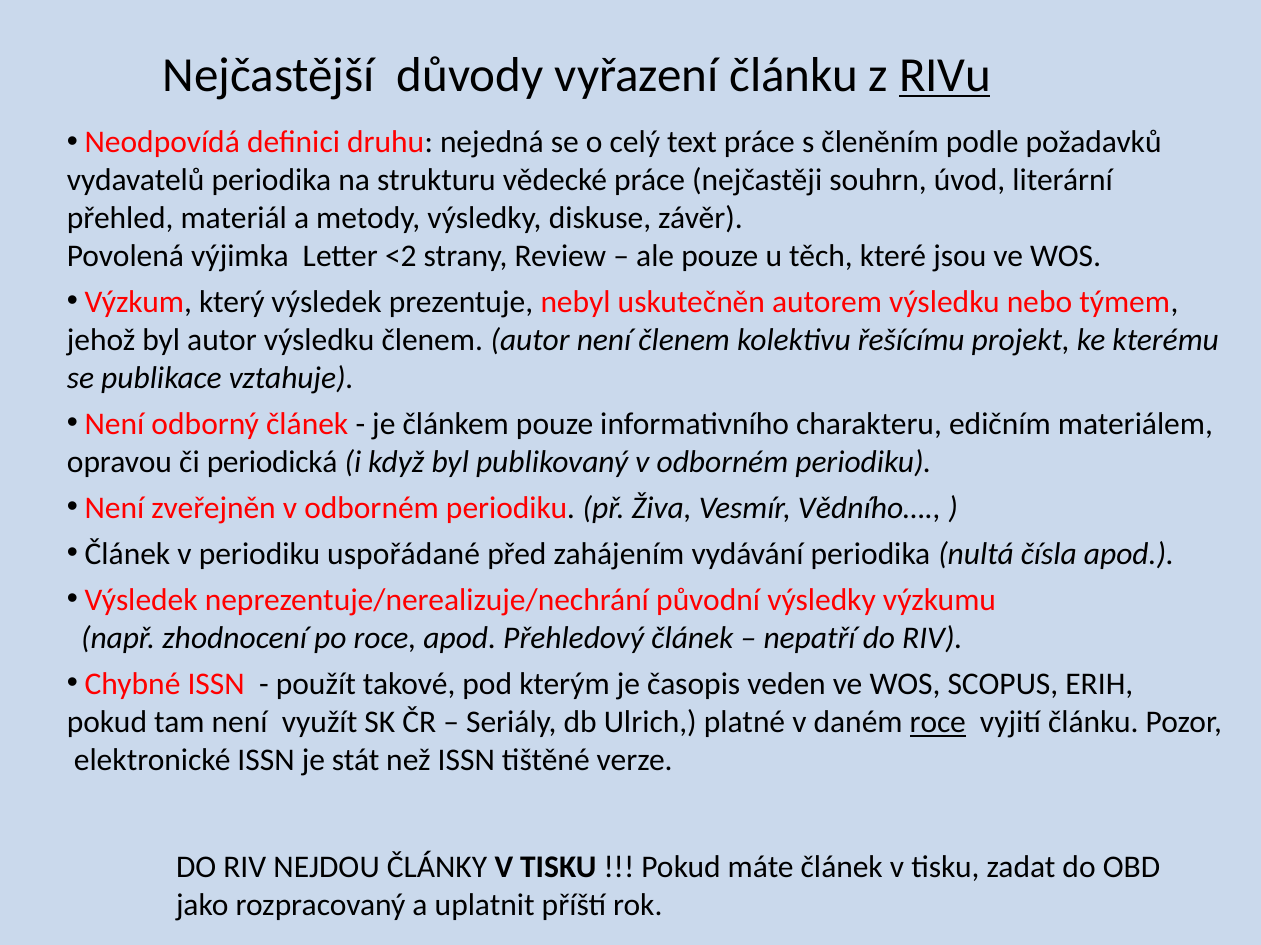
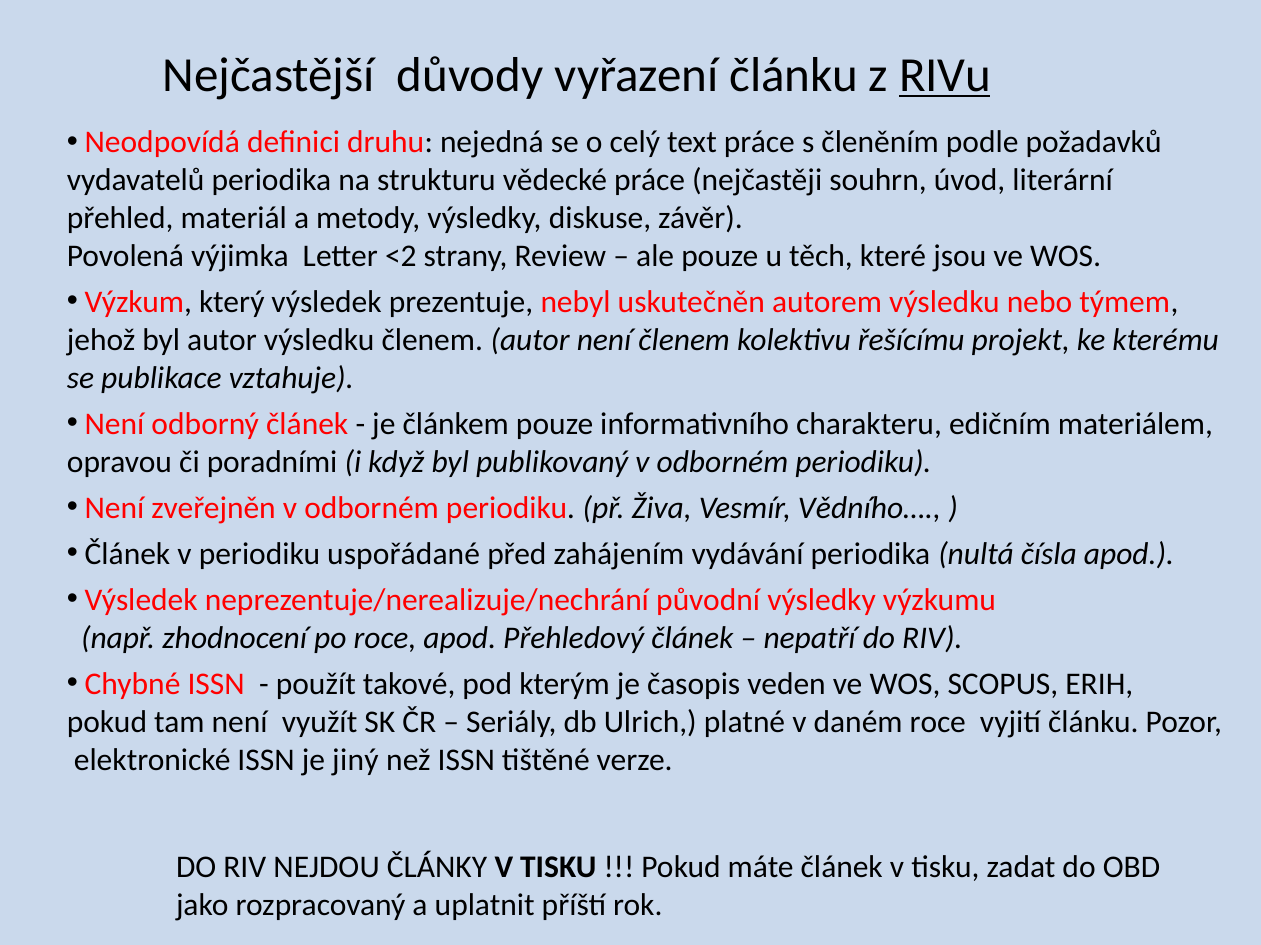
periodická: periodická -> poradními
roce at (938, 723) underline: present -> none
stát: stát -> jiný
